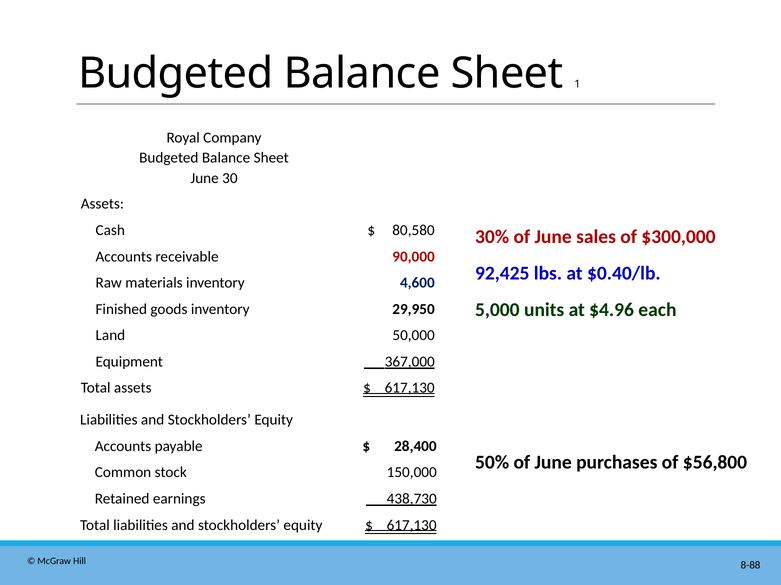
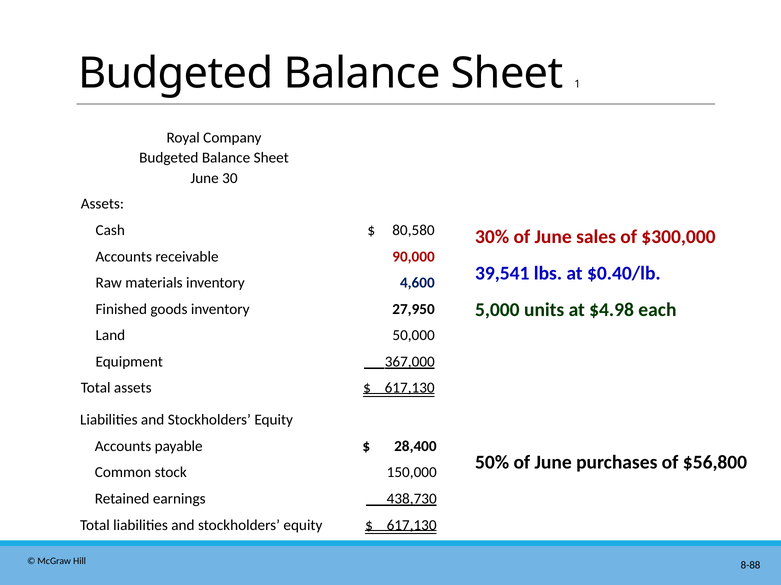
92,425: 92,425 -> 39,541
$4.96: $4.96 -> $4.98
29,950: 29,950 -> 27,950
